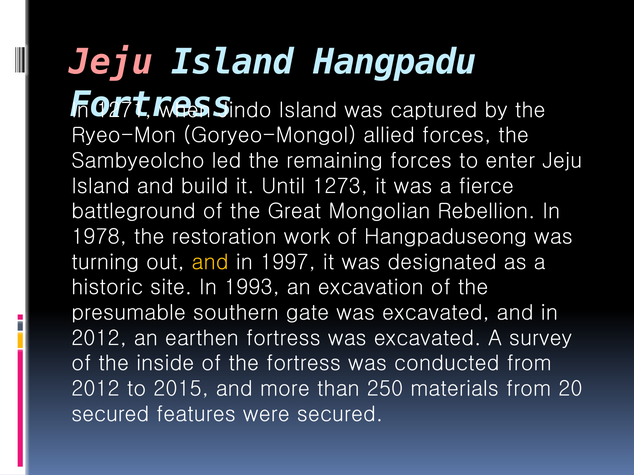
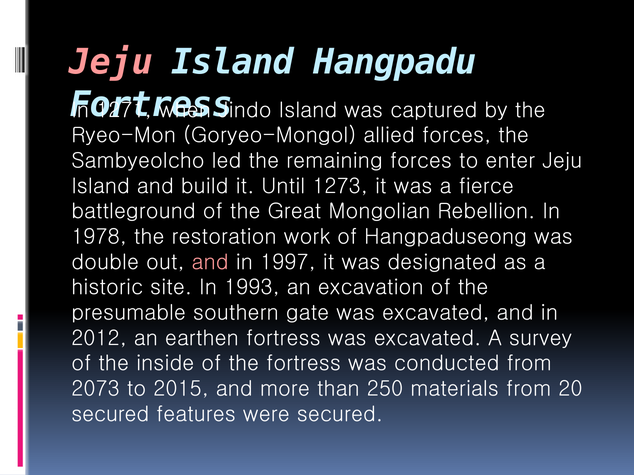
turning: turning -> double
and at (210, 262) colour: yellow -> pink
2012 at (96, 389): 2012 -> 2073
